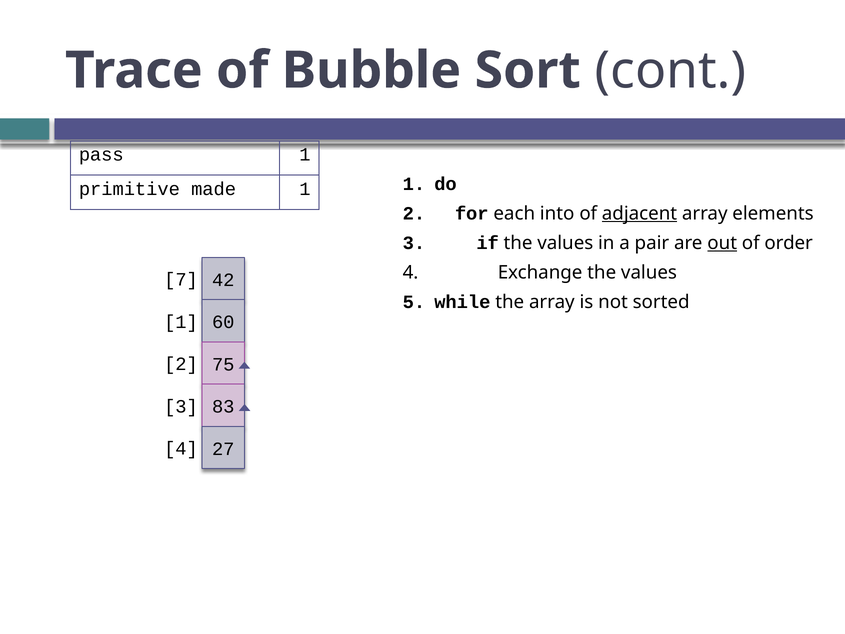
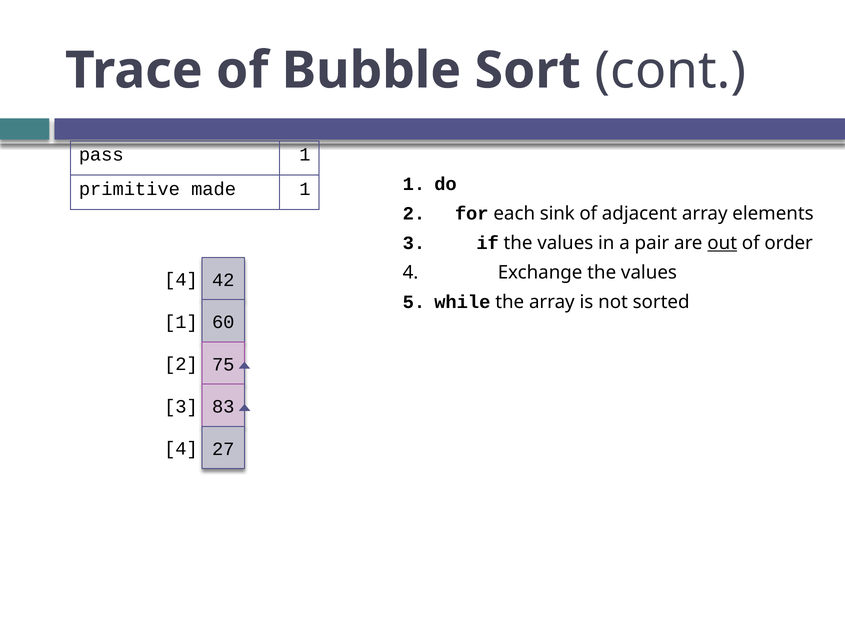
into: into -> sink
adjacent underline: present -> none
7 at (181, 280): 7 -> 4
